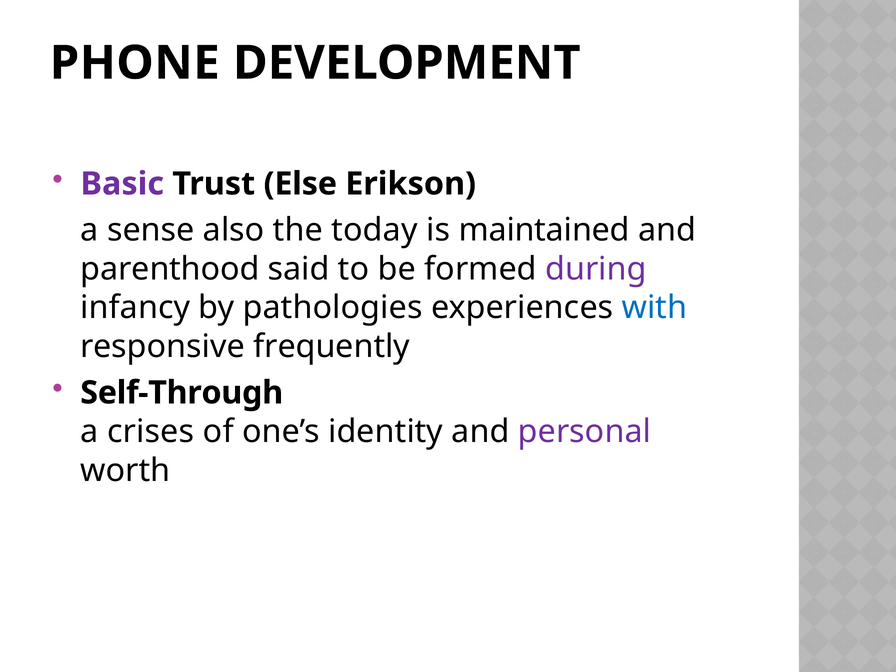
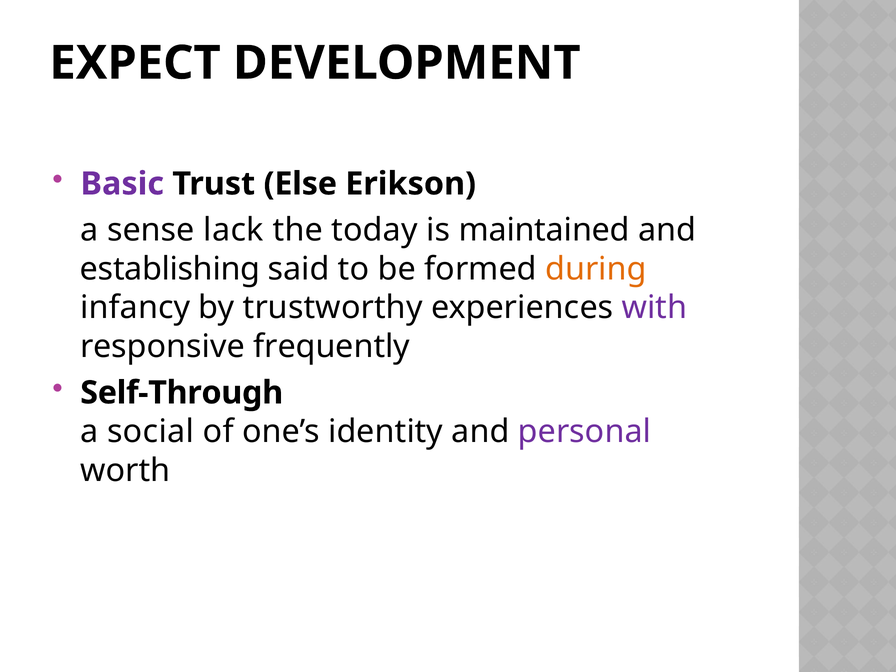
PHONE: PHONE -> EXPECT
also: also -> lack
parenthood: parenthood -> establishing
during colour: purple -> orange
pathologies: pathologies -> trustworthy
with colour: blue -> purple
crises: crises -> social
